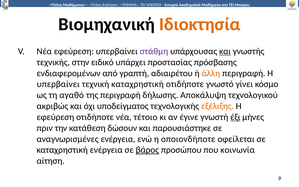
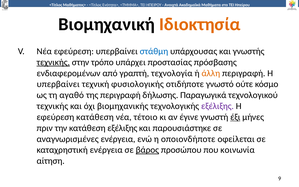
στάθμη colour: purple -> blue
και at (225, 51) underline: present -> none
τεχνικής at (53, 62) underline: none -> present
ειδικό: ειδικό -> τρόπο
αδιαιρέτου: αδιαιρέτου -> τεχνολογία
τεχνική καταχρηστική: καταχρηστική -> φυσιολογικής
γίνει: γίνει -> ούτε
Αποκάλυψη: Αποκάλυψη -> Παραγωγικά
ακριβώς at (52, 106): ακριβώς -> τεχνικής
υποδείγματος: υποδείγματος -> βιομηχανικής
εξέλιξης at (217, 106) colour: orange -> purple
εφεύρεση οτιδήποτε: οτιδήποτε -> κατάθεση
κατάθεση δώσουν: δώσουν -> εξέλιξης
